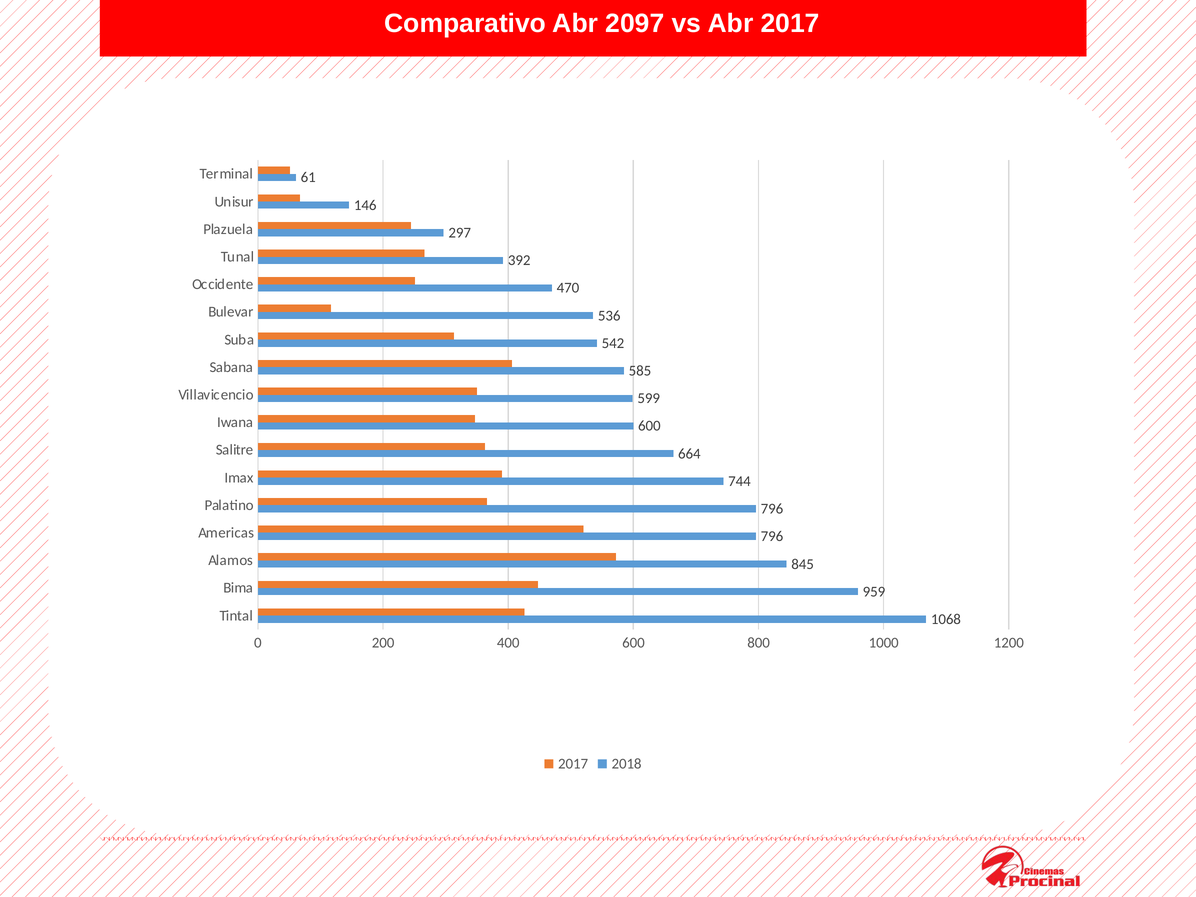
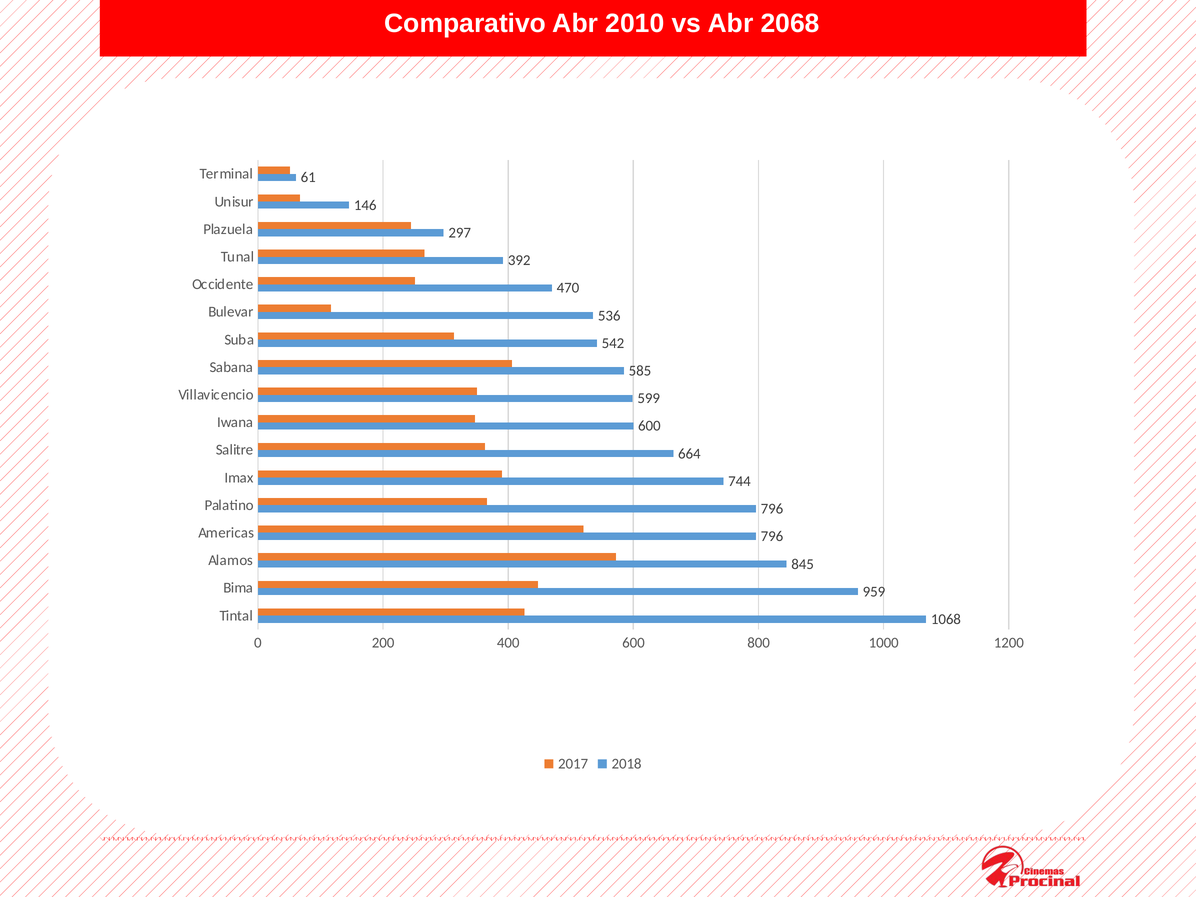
2097: 2097 -> 2010
Abr 2017: 2017 -> 2068
